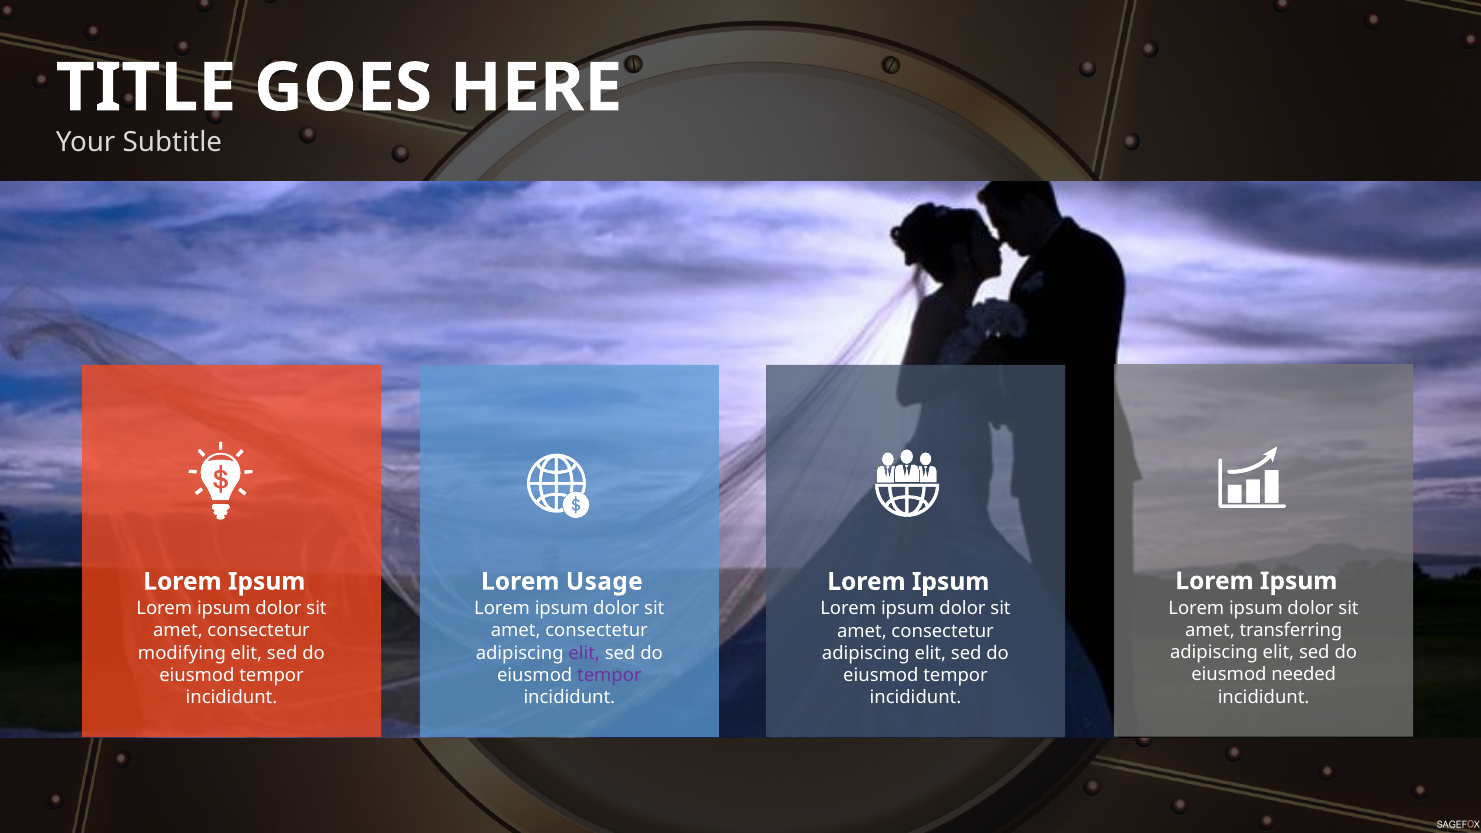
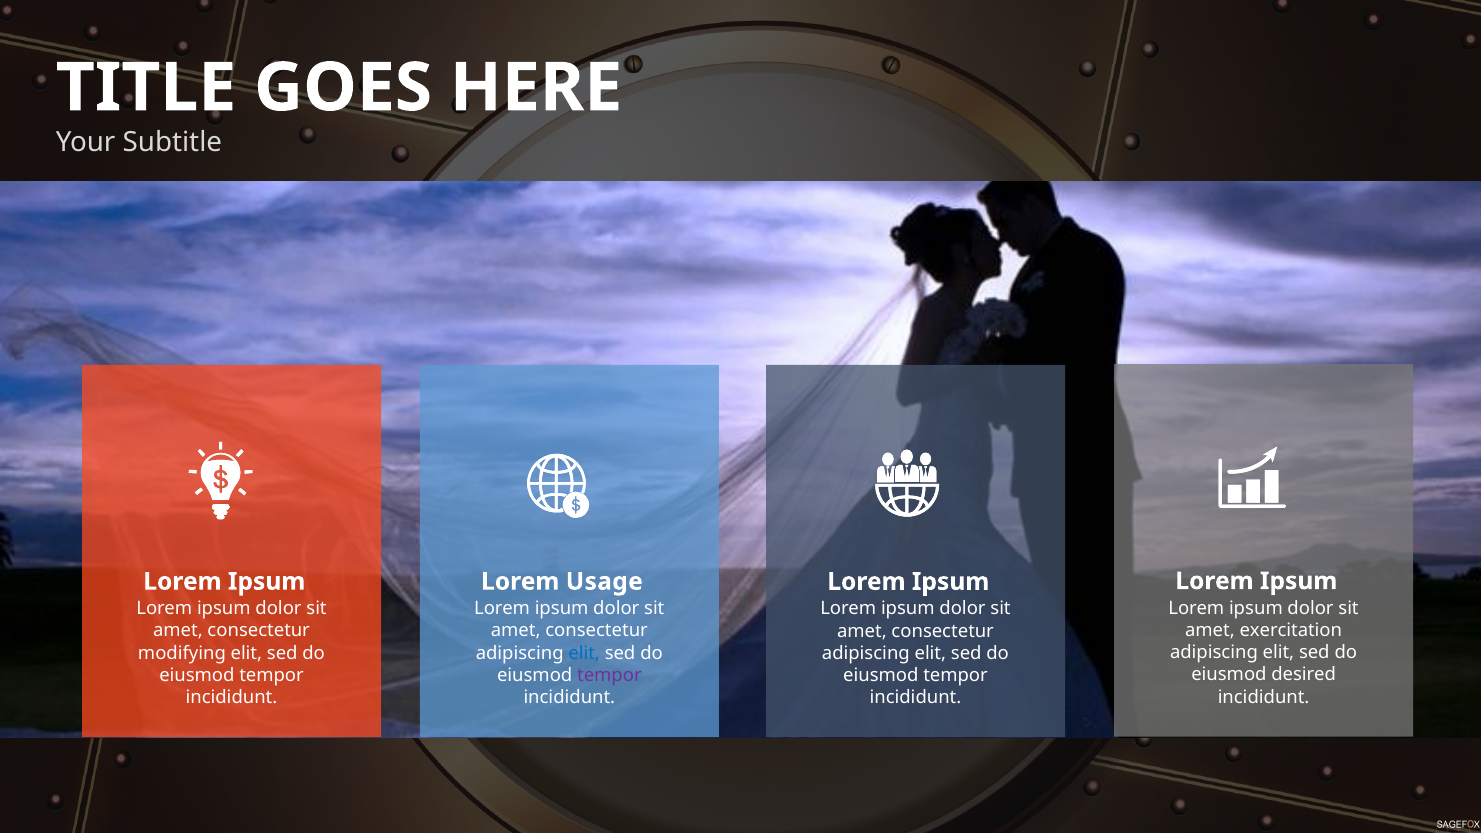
transferring: transferring -> exercitation
elit at (584, 653) colour: purple -> blue
needed: needed -> desired
